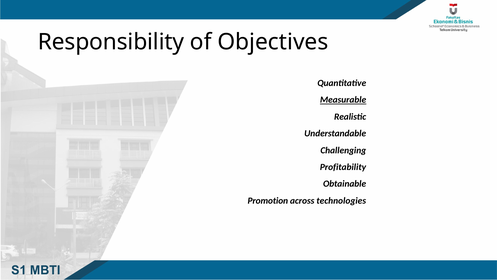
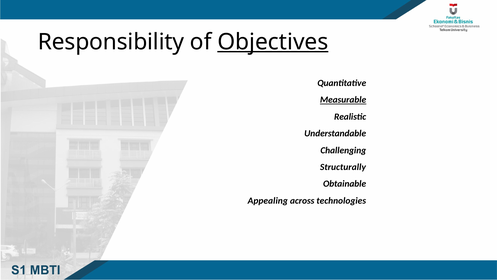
Objectives underline: none -> present
Profitability: Profitability -> Structurally
Promotion: Promotion -> Appealing
